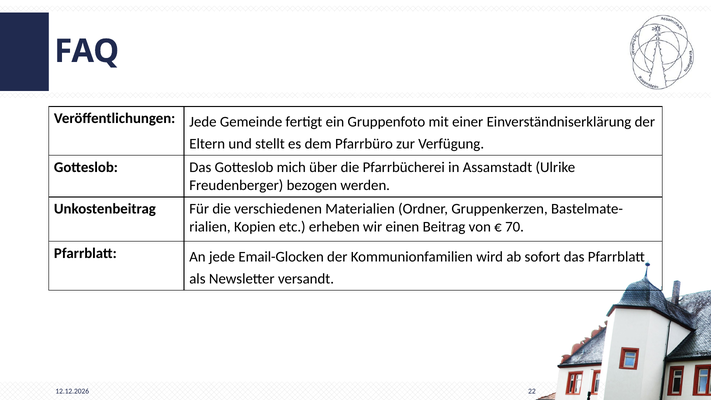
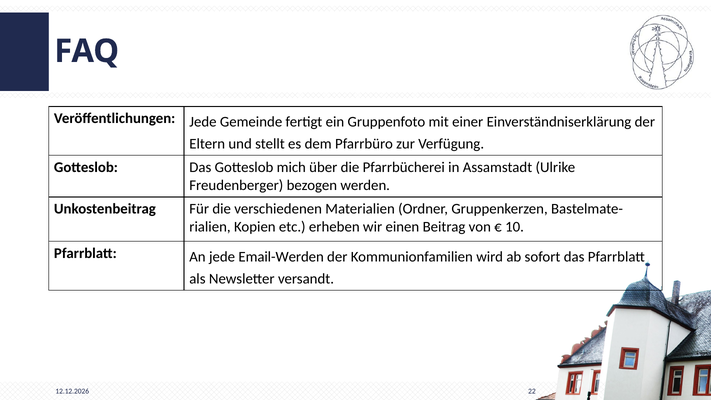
70: 70 -> 10
Email-Glocken: Email-Glocken -> Email-Werden
